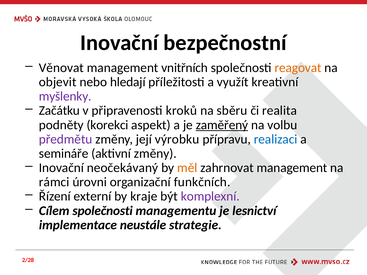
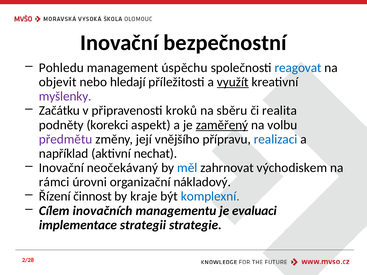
Věnovat: Věnovat -> Pohledu
vnitřních: vnitřních -> úspěchu
reagovat colour: orange -> blue
využít underline: none -> present
výrobku: výrobku -> vnějšího
semináře: semináře -> například
aktivní změny: změny -> nechat
měl colour: orange -> blue
zahrnovat management: management -> východiskem
funkčních: funkčních -> nákladový
externí: externí -> činnost
komplexní colour: purple -> blue
Cílem společnosti: společnosti -> inovačních
lesnictví: lesnictví -> evaluaci
neustále: neustále -> strategii
